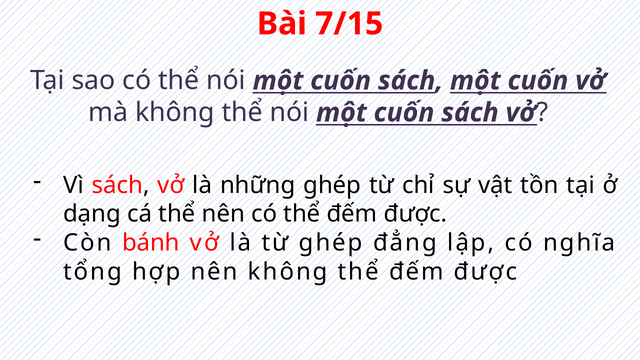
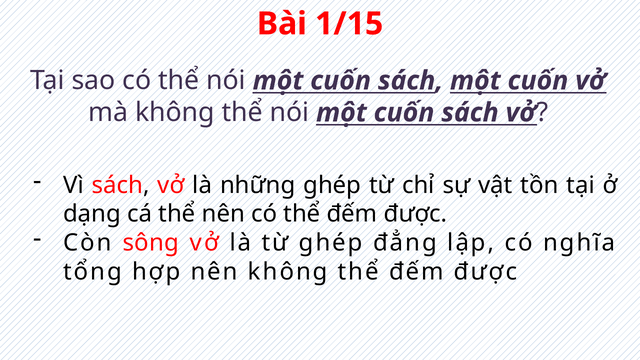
7/15: 7/15 -> 1/15
bánh: bánh -> sông
